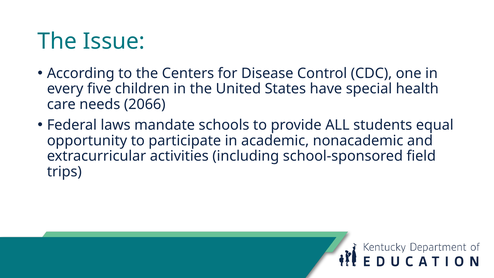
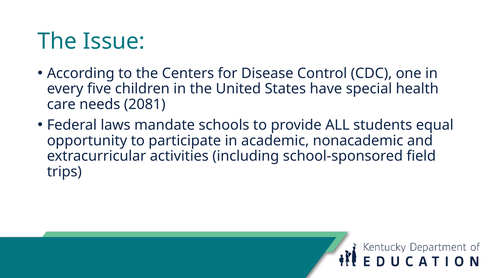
2066: 2066 -> 2081
